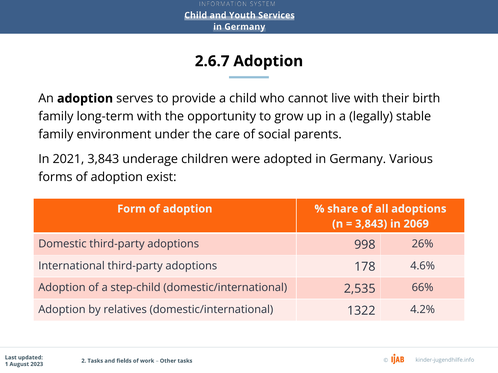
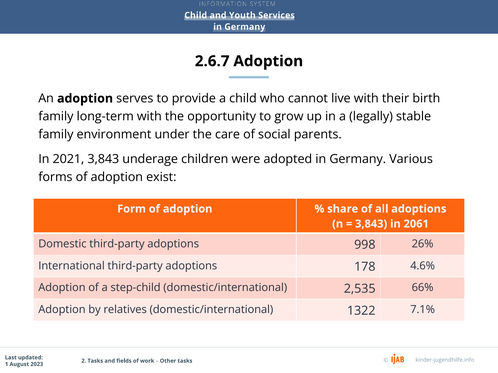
2069: 2069 -> 2061
4.2%: 4.2% -> 7.1%
